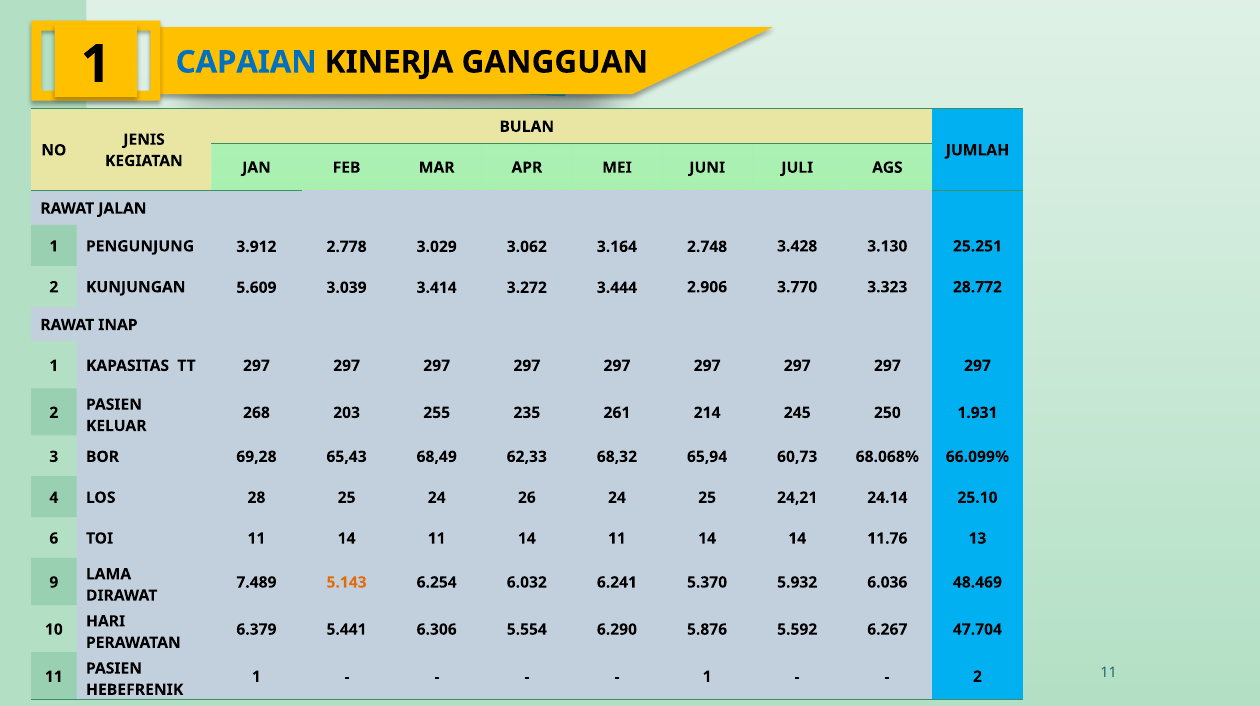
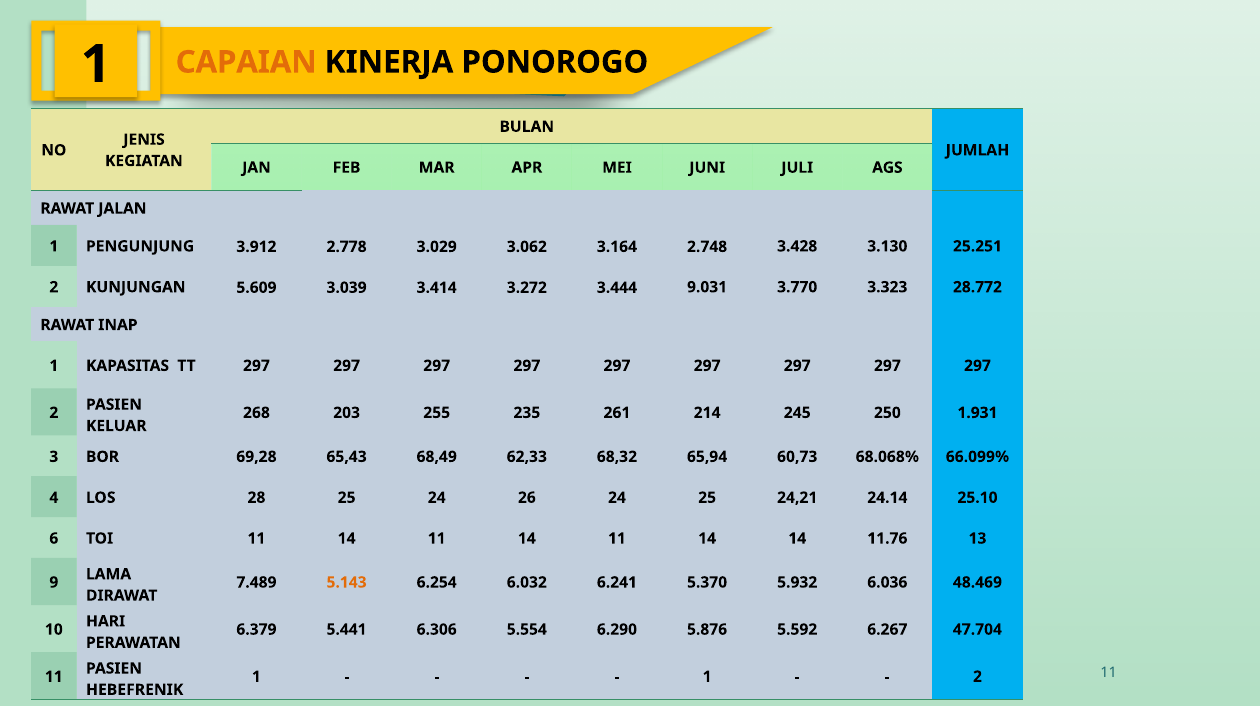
CAPAIAN colour: blue -> orange
GANGGUAN: GANGGUAN -> PONOROGO
2.906: 2.906 -> 9.031
